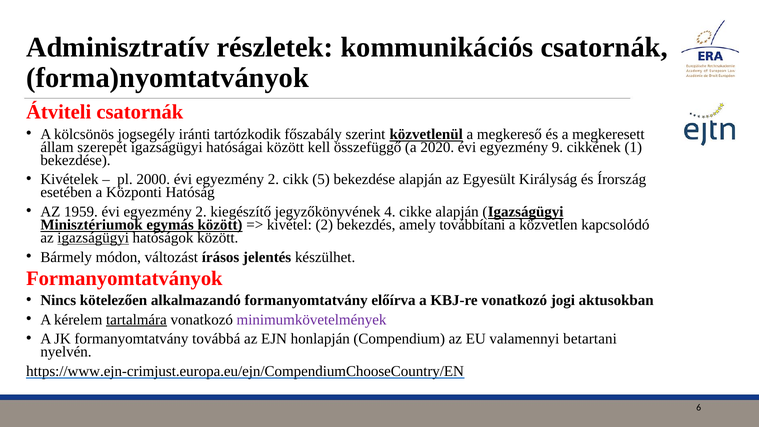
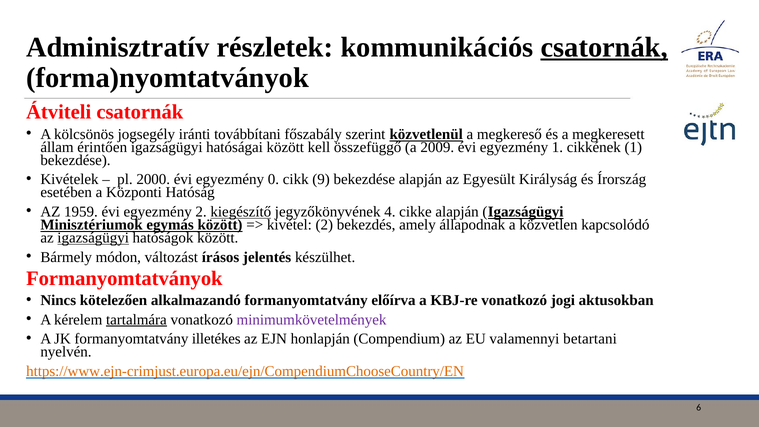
csatornák at (604, 47) underline: none -> present
tartózkodik: tartózkodik -> továbbítani
szerepét: szerepét -> érintően
2020: 2020 -> 2009
egyezmény 9: 9 -> 1
2000 évi egyezmény 2: 2 -> 0
5: 5 -> 9
kiegészítő underline: none -> present
továbbítani: továbbítani -> állapodnak
továbbá: továbbá -> illetékes
https://www.ejn-crimjust.europa.eu/ejn/CompendiumChooseCountry/EN colour: black -> orange
